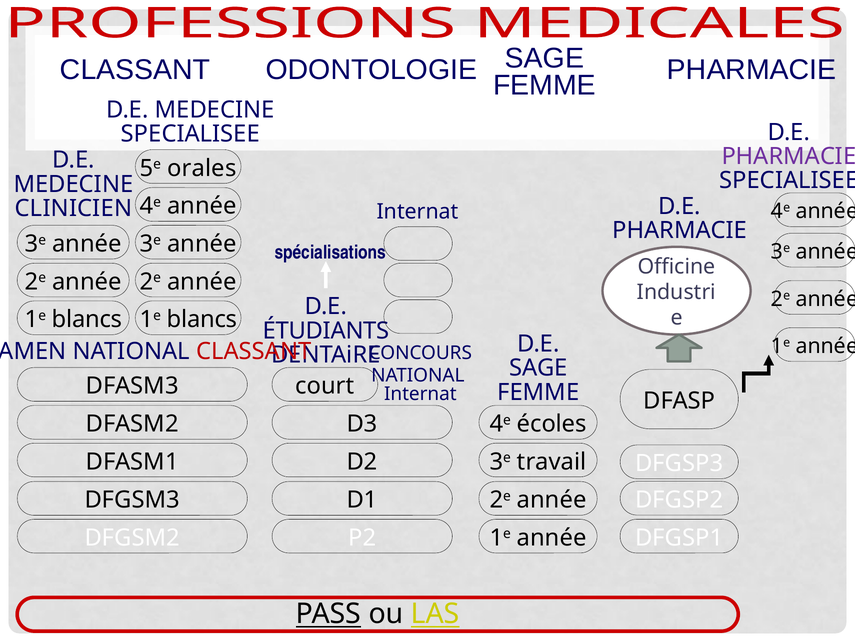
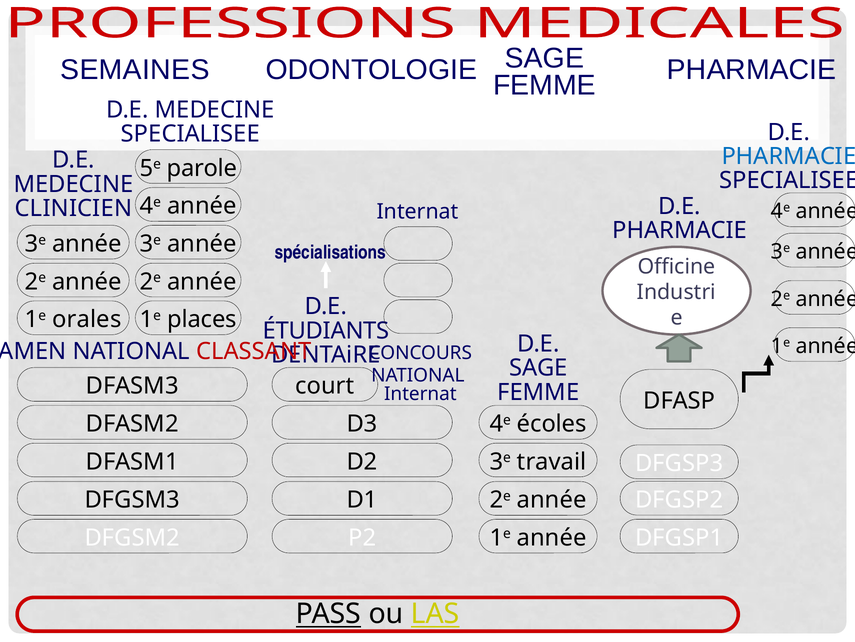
CLASSANT at (135, 70): CLASSANT -> SEMAINES
PHARMACIE at (789, 156) colour: purple -> blue
orales: orales -> parole
blancs at (87, 319): blancs -> orales
blancs at (202, 319): blancs -> places
